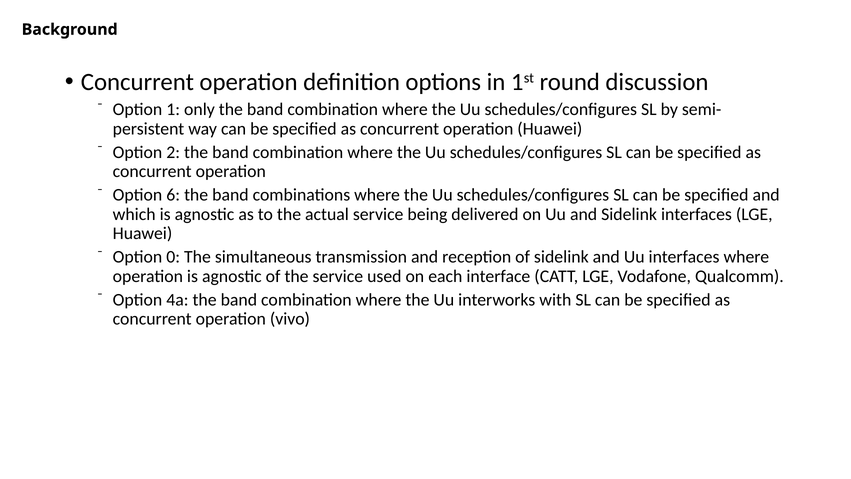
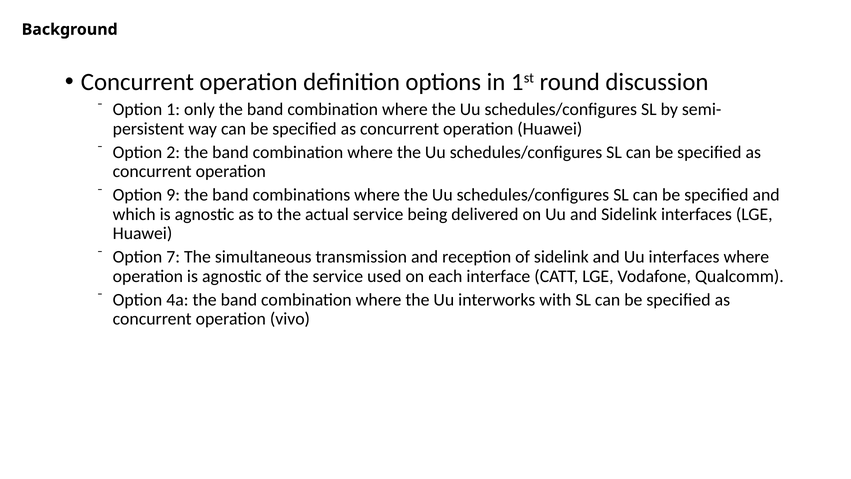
6: 6 -> 9
0: 0 -> 7
